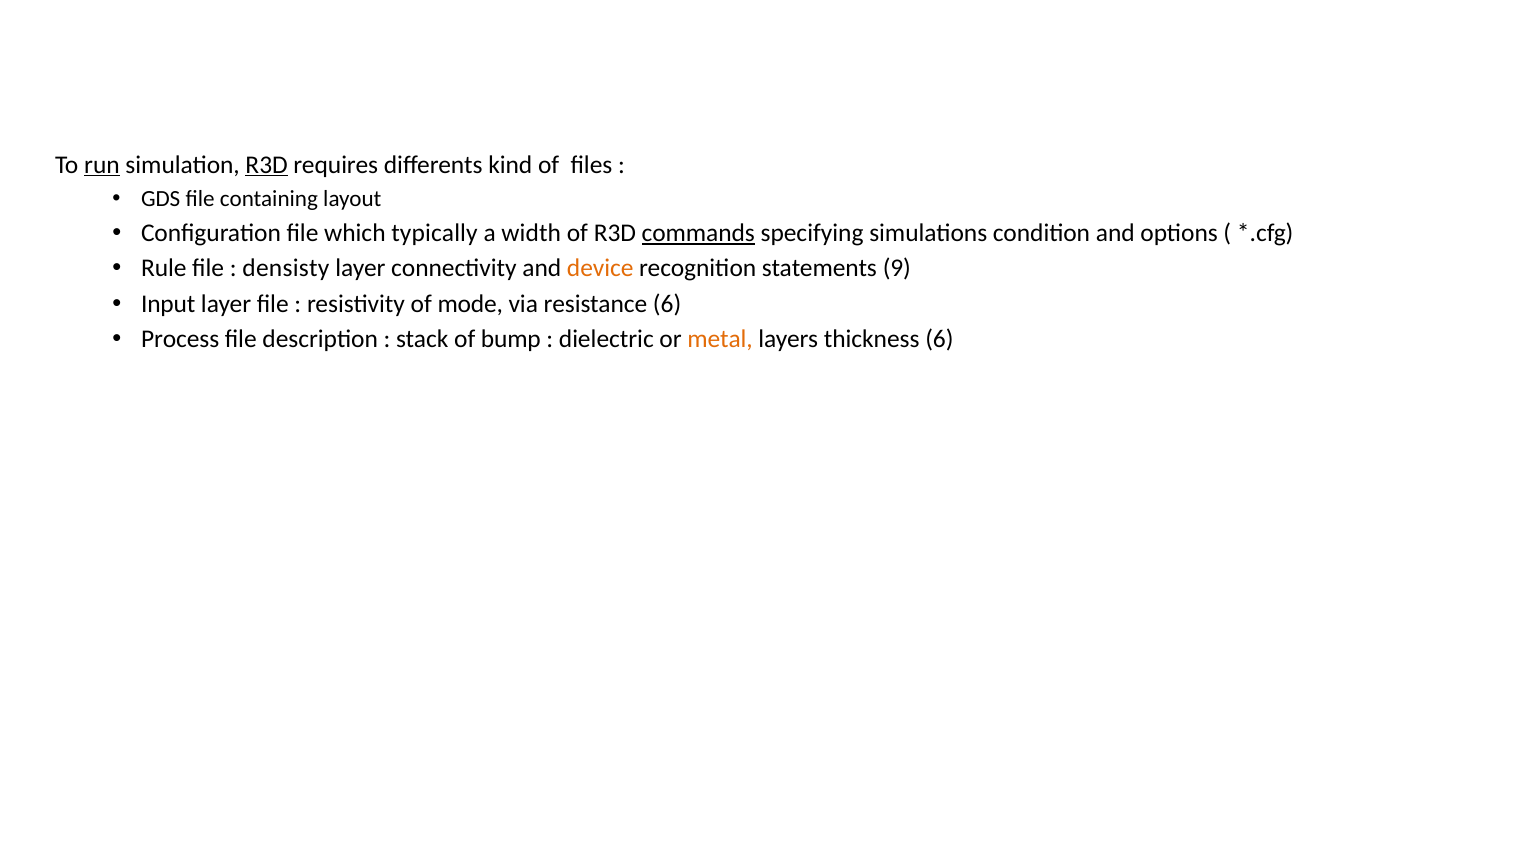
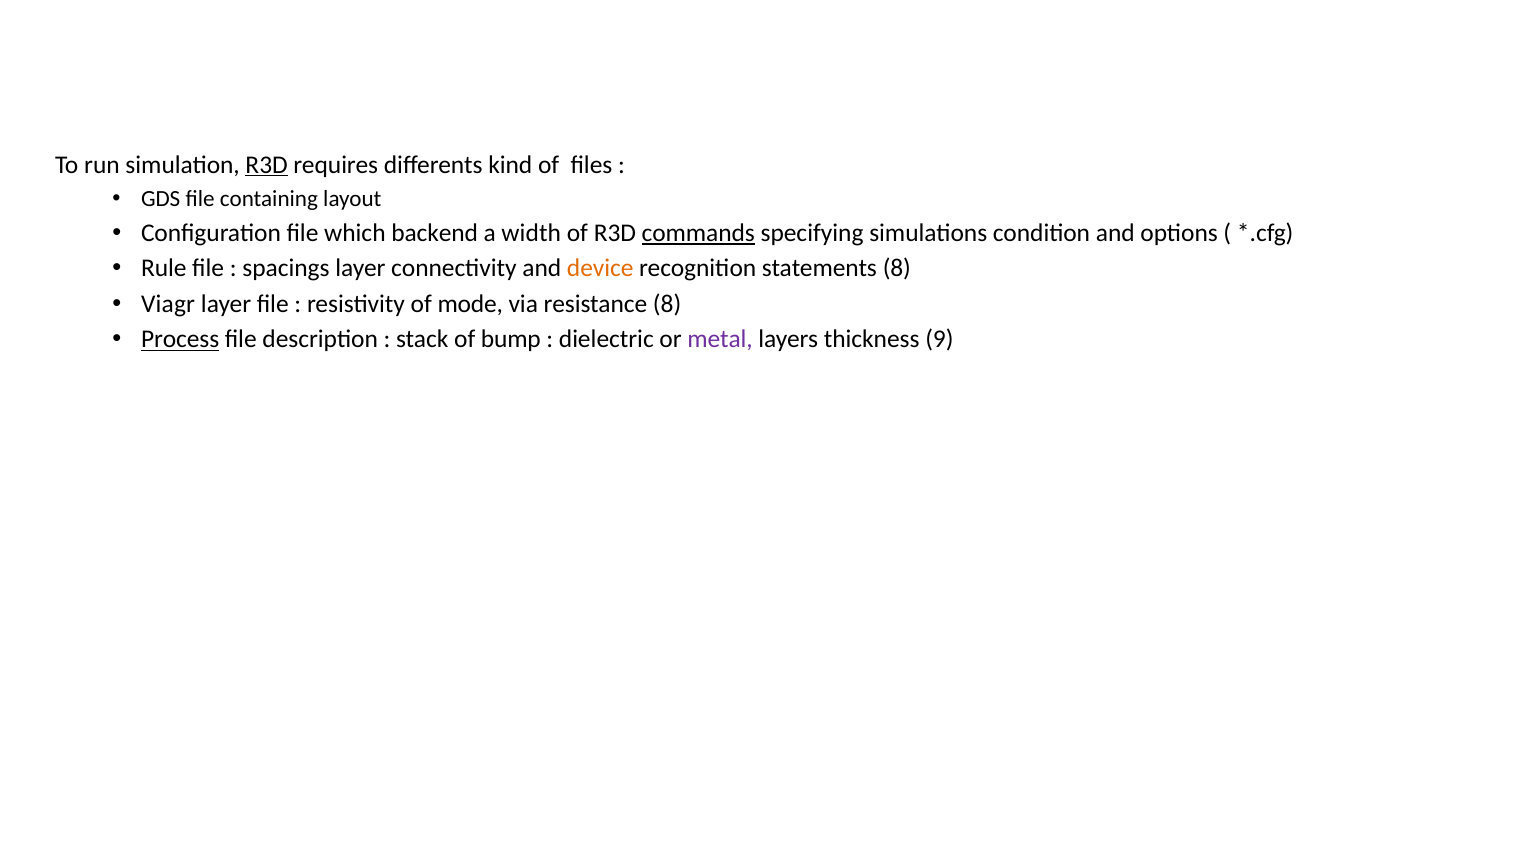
run underline: present -> none
typically: typically -> backend
densisty: densisty -> spacings
statements 9: 9 -> 8
Input: Input -> Viagr
resistance 6: 6 -> 8
Process underline: none -> present
metal colour: orange -> purple
thickness 6: 6 -> 9
